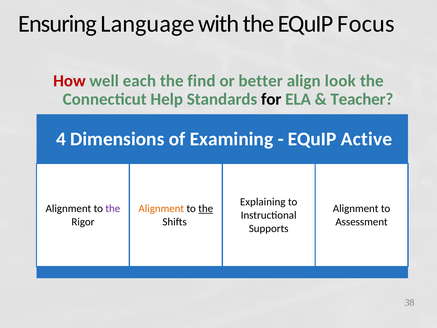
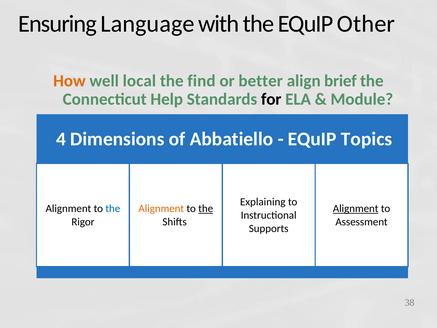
Focus: Focus -> Other
How colour: red -> orange
each: each -> local
look: look -> brief
Teacher: Teacher -> Module
Examining: Examining -> Abbatiello
Active: Active -> Topics
the at (113, 208) colour: purple -> blue
Alignment at (356, 208) underline: none -> present
